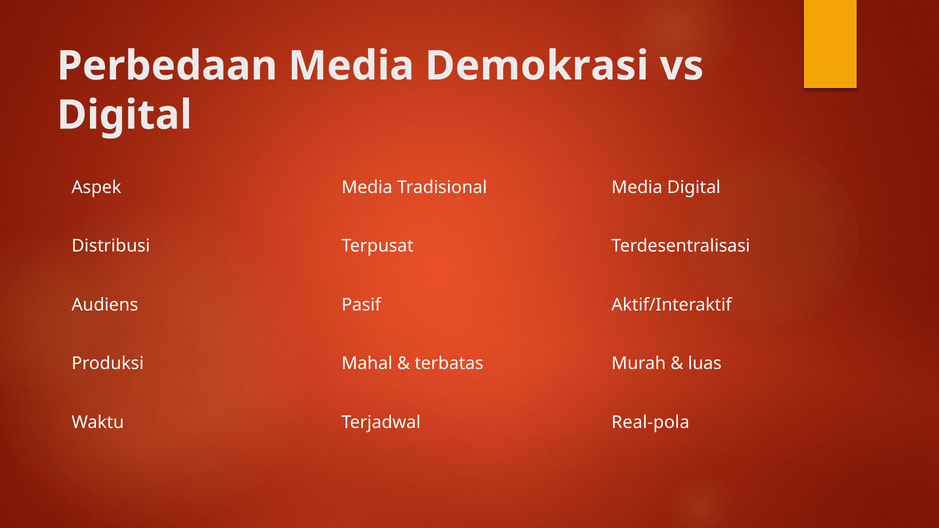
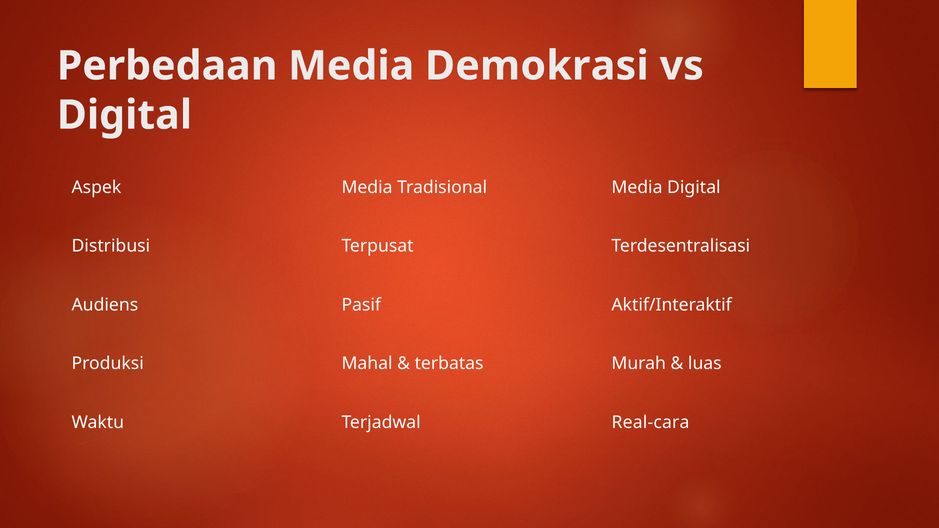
Real-pola: Real-pola -> Real-cara
